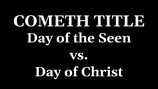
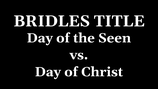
COMETH: COMETH -> BRIDLES
